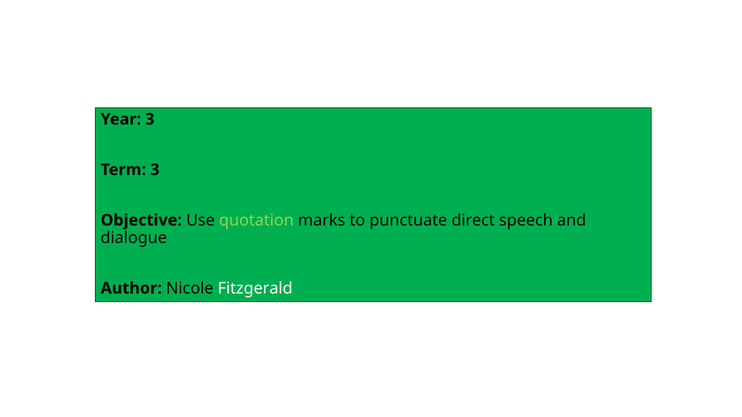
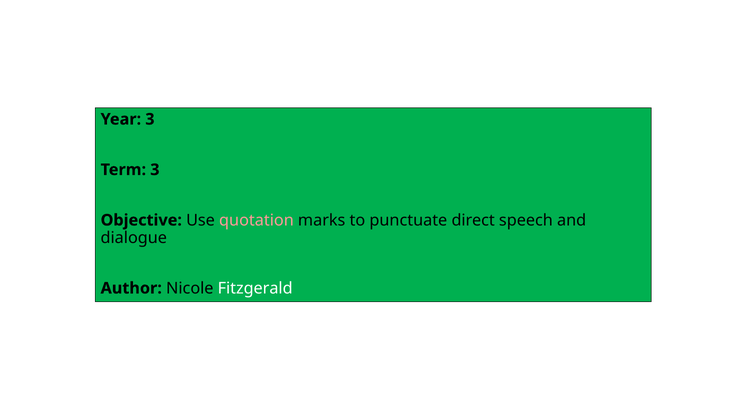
quotation colour: light green -> pink
